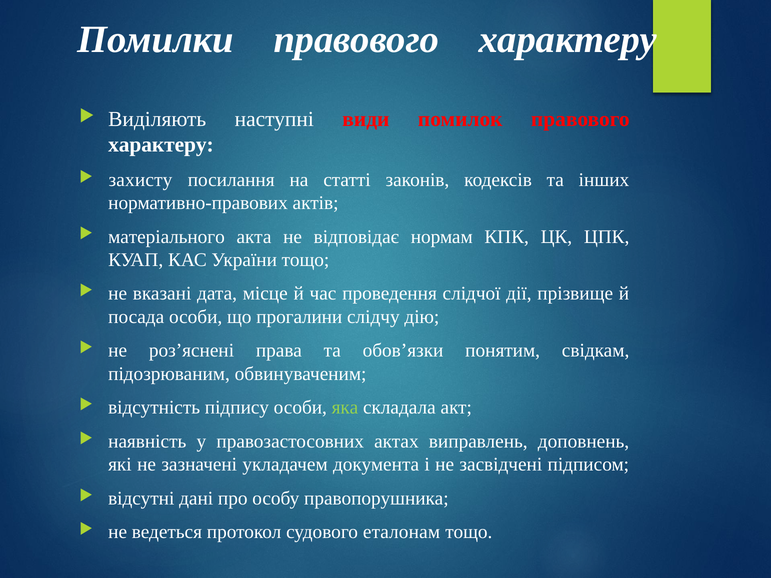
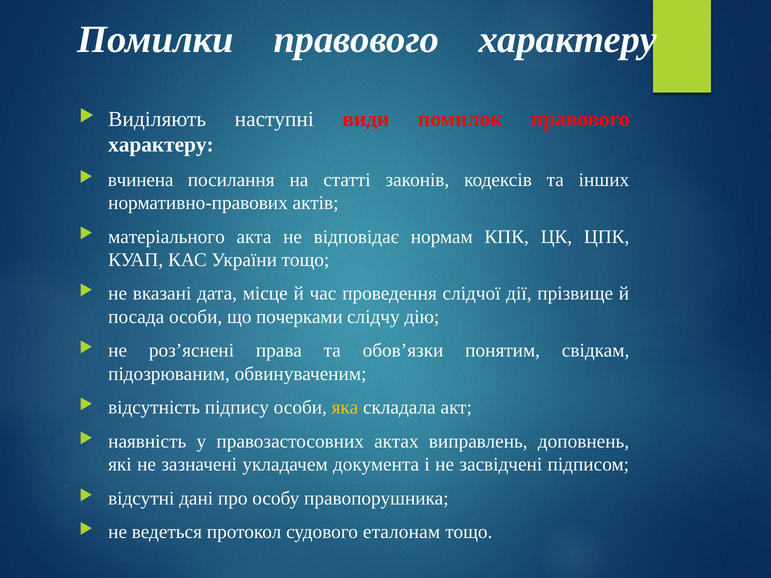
захисту: захисту -> вчинена
прогалини: прогалини -> почерками
яка colour: light green -> yellow
